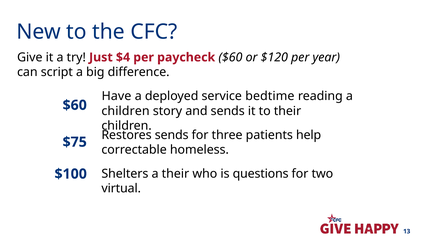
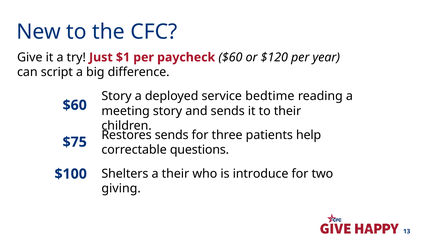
$4: $4 -> $1
Have at (116, 96): Have -> Story
children at (126, 111): children -> meeting
homeless: homeless -> questions
questions: questions -> introduce
virtual: virtual -> giving
